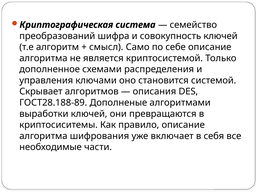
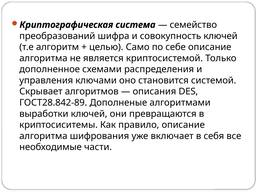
смысл: смысл -> целью
ГОСТ28.188-89: ГОСТ28.188-89 -> ГОСТ28.842-89
